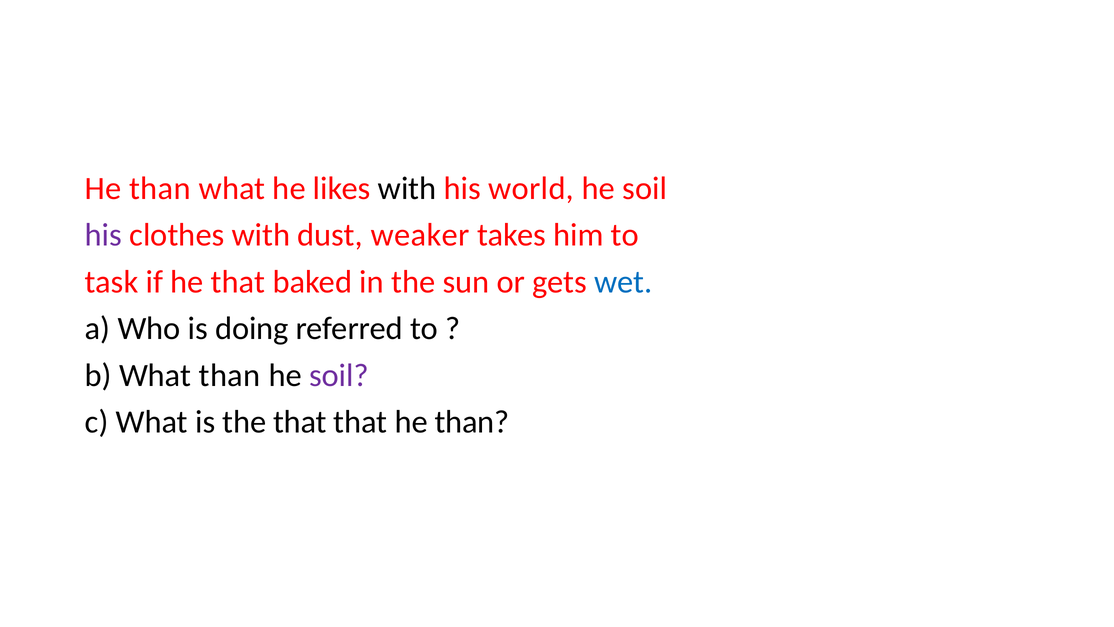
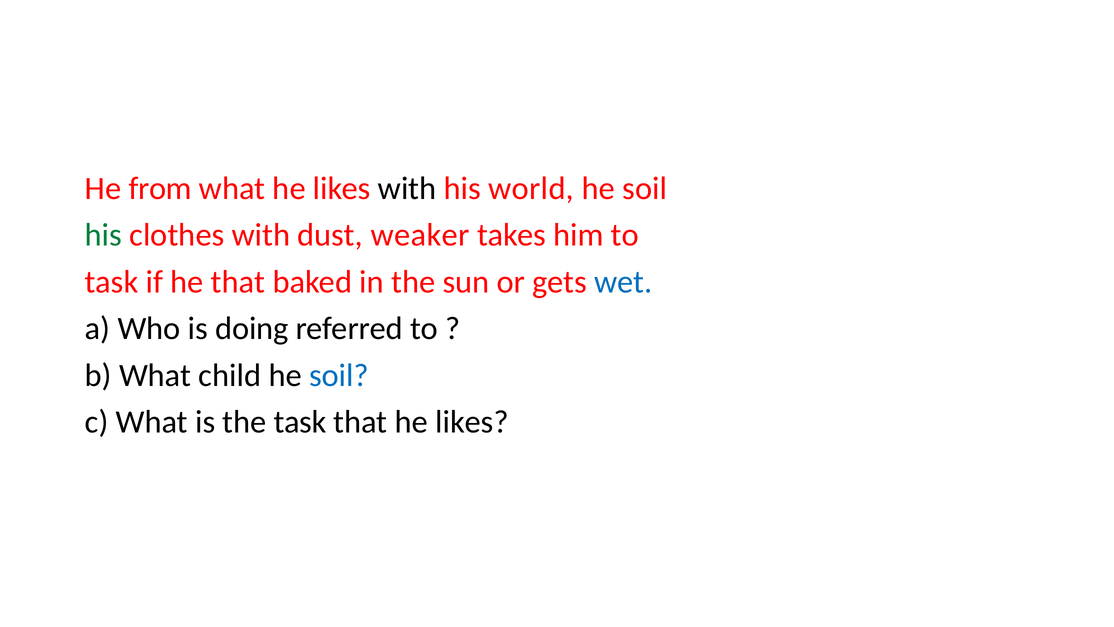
than at (160, 188): than -> from
his at (103, 235) colour: purple -> green
What than: than -> child
soil at (339, 375) colour: purple -> blue
the that: that -> task
that he than: than -> likes
